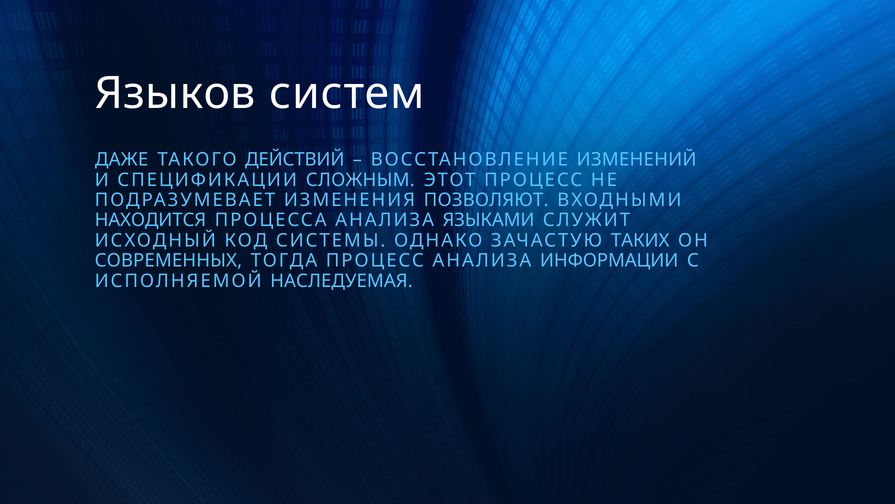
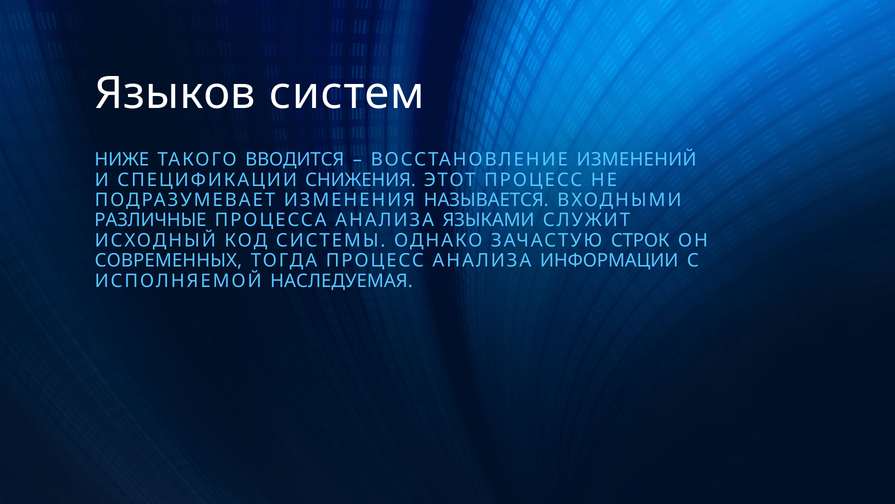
ДАЖЕ: ДАЖЕ -> НИЖЕ
ДЕЙСТВИЙ: ДЕЙСТВИЙ -> ВВОДИТСЯ
СЛОЖНЫМ: СЛОЖНЫМ -> СНИЖЕНИЯ
ПОЗВОЛЯЮТ: ПОЗВОЛЯЮТ -> НАЗЫВАЕТСЯ
НАХОДИТСЯ: НАХОДИТСЯ -> РАЗЛИЧНЫЕ
ТАКИХ: ТАКИХ -> СТРОК
